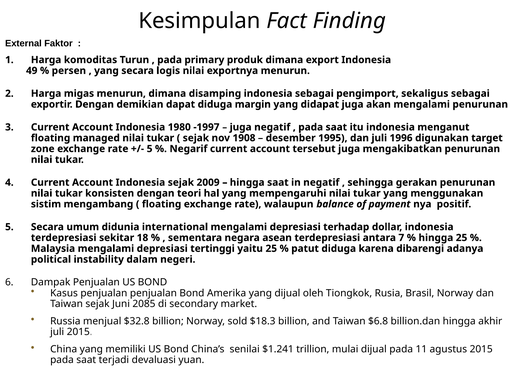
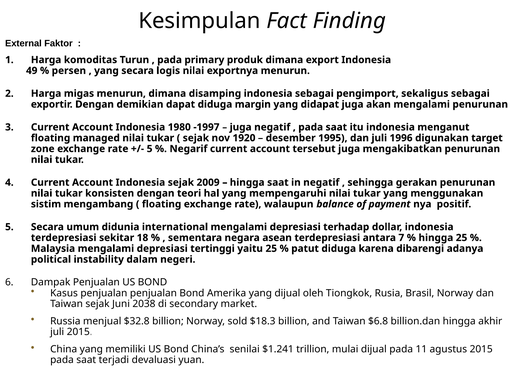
1908: 1908 -> 1920
2085: 2085 -> 2038
